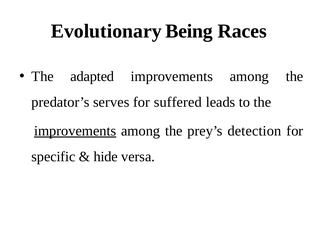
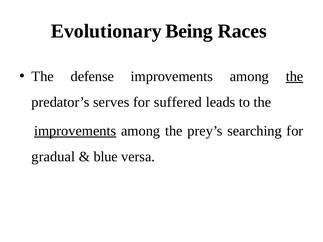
adapted: adapted -> defense
the at (295, 76) underline: none -> present
detection: detection -> searching
specific: specific -> gradual
hide: hide -> blue
